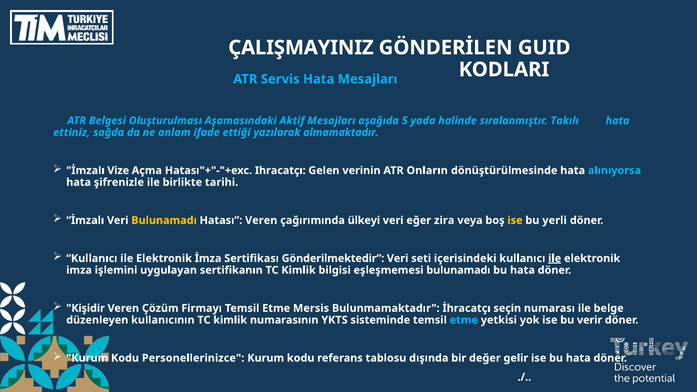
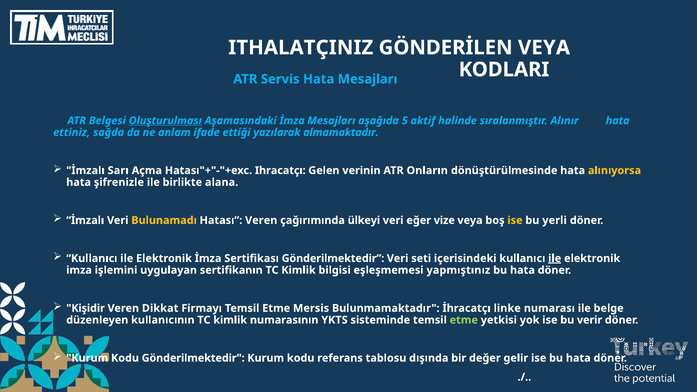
ÇALIŞMAYINIZ: ÇALIŞMAYINIZ -> ITHALATÇINIZ
GÖNDERİLEN GUID: GUID -> VEYA
Oluşturulması underline: none -> present
Aşamasındaki Aktif: Aktif -> İmza
yada: yada -> aktif
Takılı: Takılı -> Alınır
Vize: Vize -> Sarı
alınıyorsa colour: light blue -> yellow
tarihi: tarihi -> alana
zira: zira -> vize
eşleşmemesi bulunamadı: bulunamadı -> yapmıştınız
Çözüm: Çözüm -> Dikkat
seçin: seçin -> linke
etme at (464, 320) colour: light blue -> light green
Kodu Personellerinizce: Personellerinizce -> Gönderilmektedir
